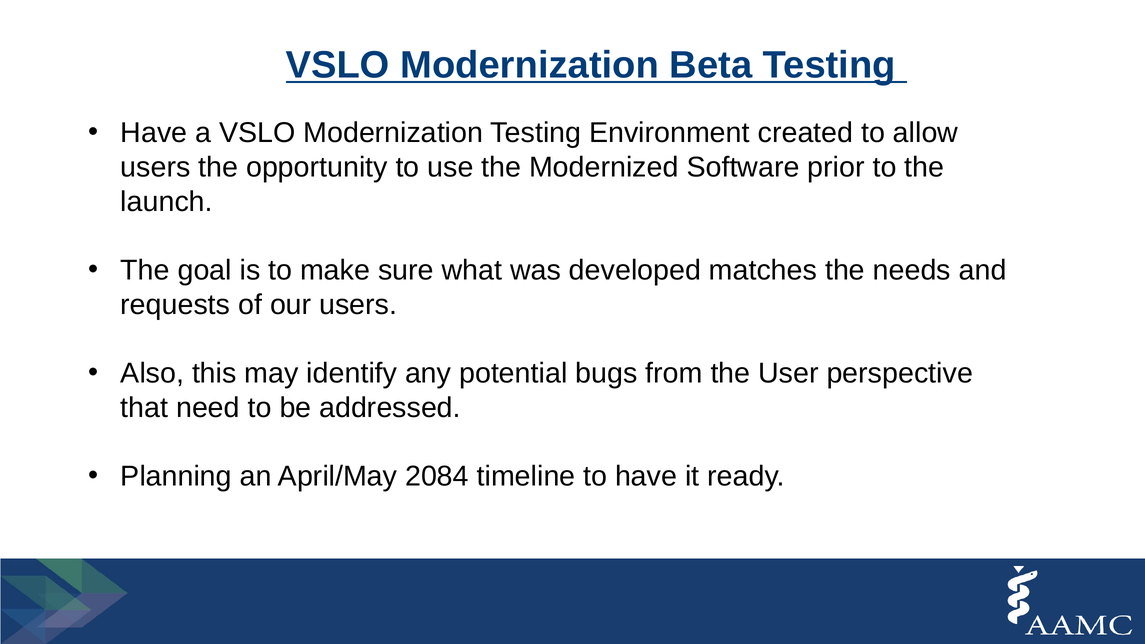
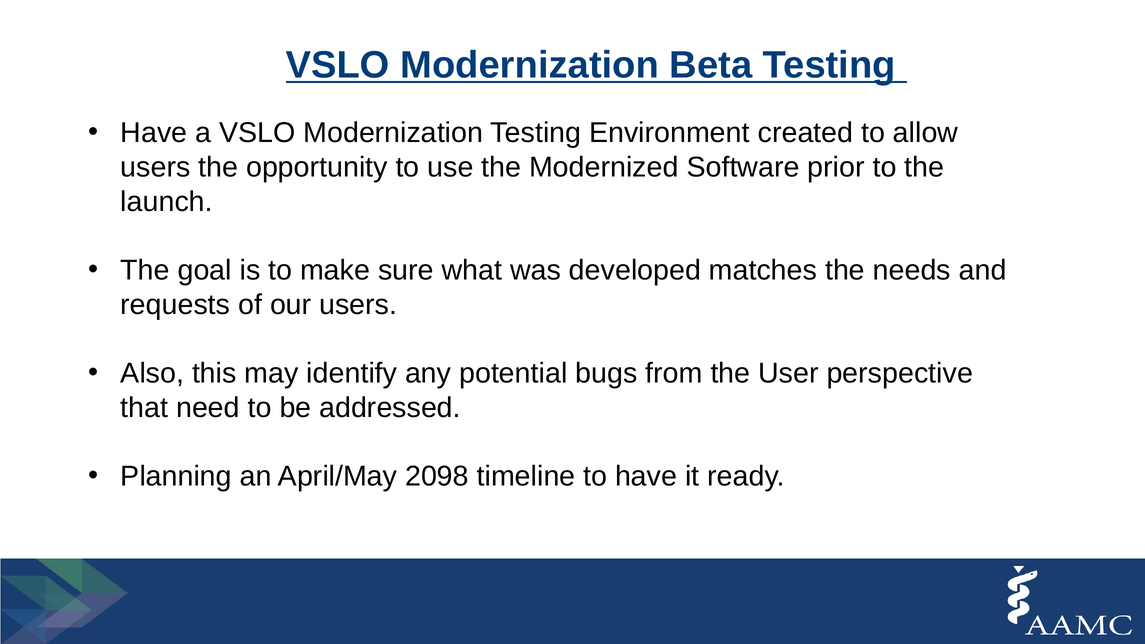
2084: 2084 -> 2098
